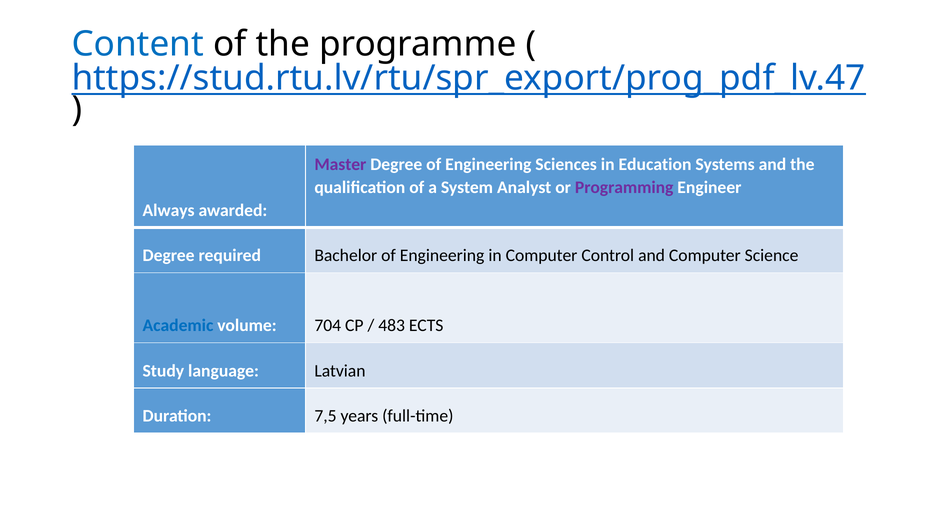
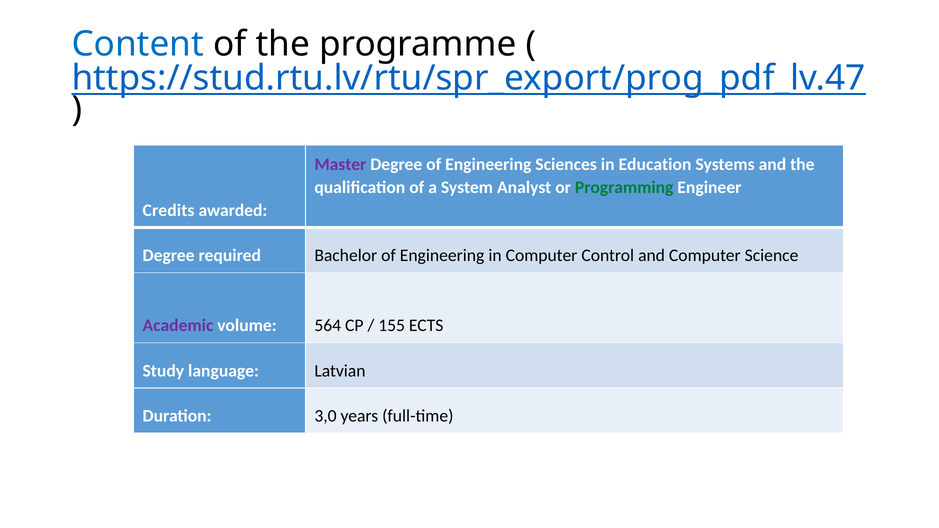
Programming colour: purple -> green
Always: Always -> Credits
Academic colour: blue -> purple
704: 704 -> 564
483: 483 -> 155
7,5: 7,5 -> 3,0
